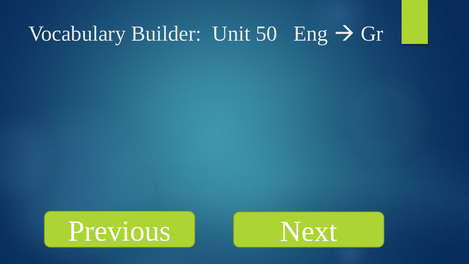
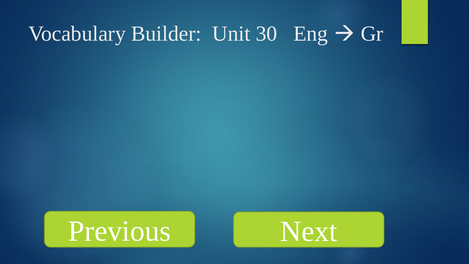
50: 50 -> 30
